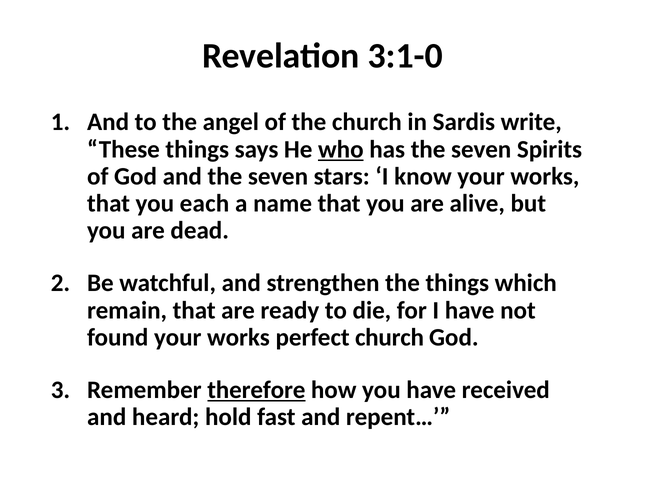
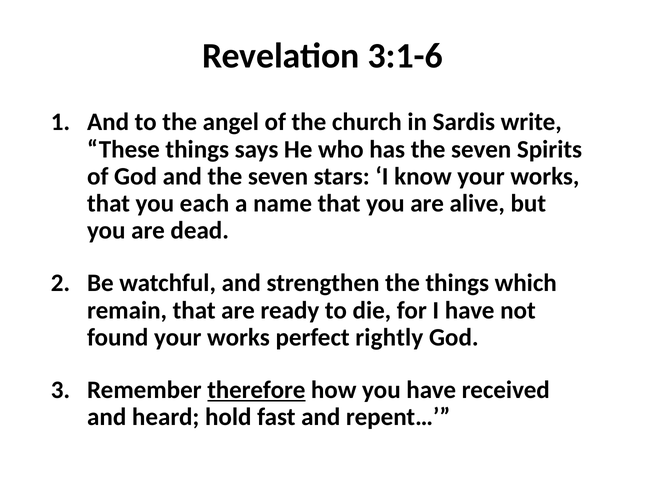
3:1-0: 3:1-0 -> 3:1-6
who underline: present -> none
perfect church: church -> rightly
